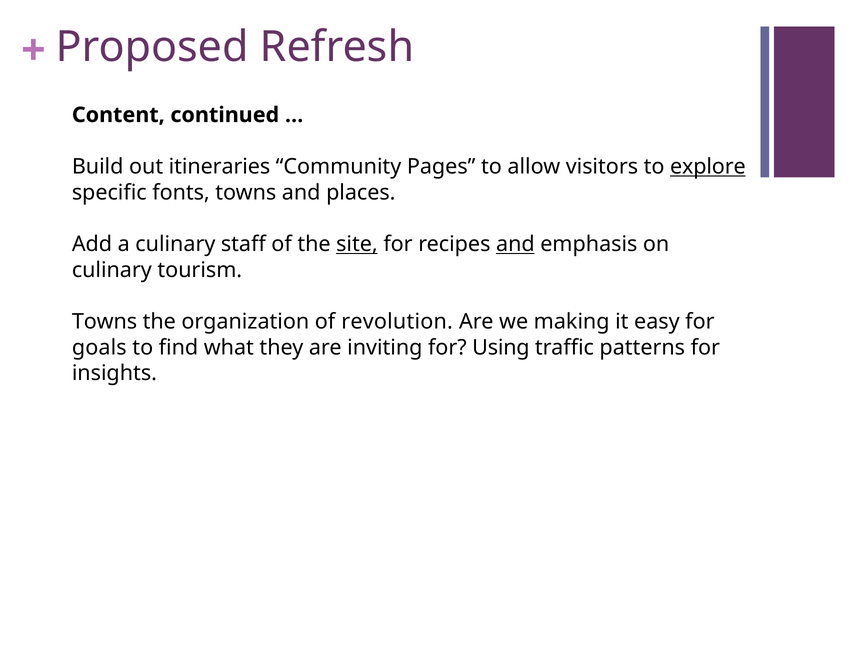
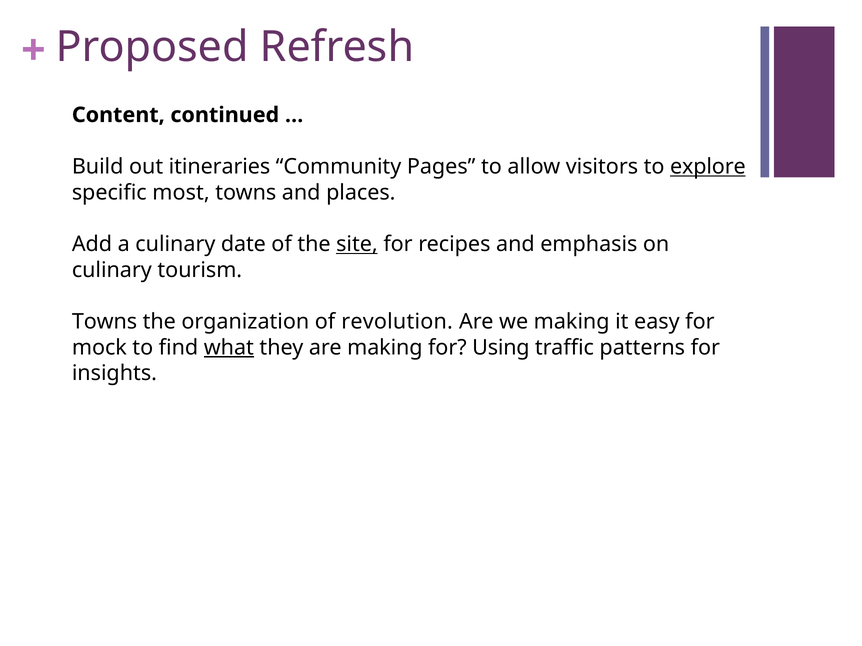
fonts: fonts -> most
staff: staff -> date
and at (515, 244) underline: present -> none
goals: goals -> mock
what underline: none -> present
are inviting: inviting -> making
